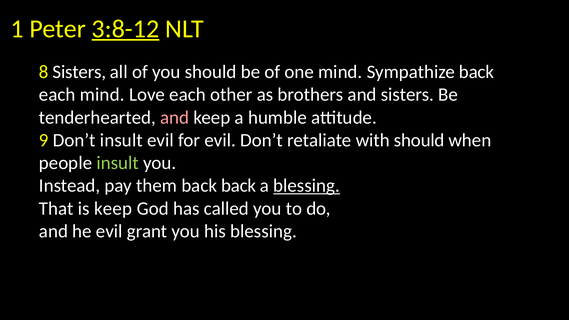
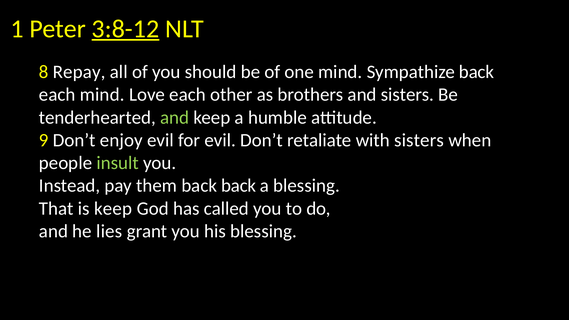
8 Sisters: Sisters -> Repay
and at (175, 117) colour: pink -> light green
Don’t insult: insult -> enjoy
with should: should -> sisters
blessing at (307, 186) underline: present -> none
he evil: evil -> lies
